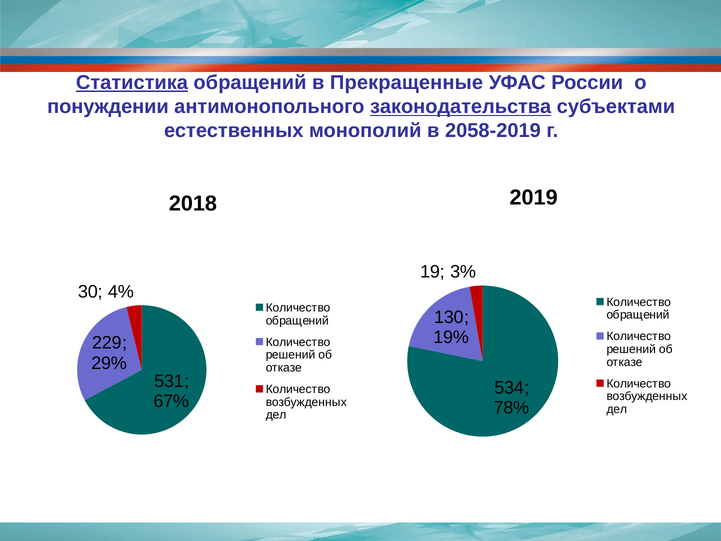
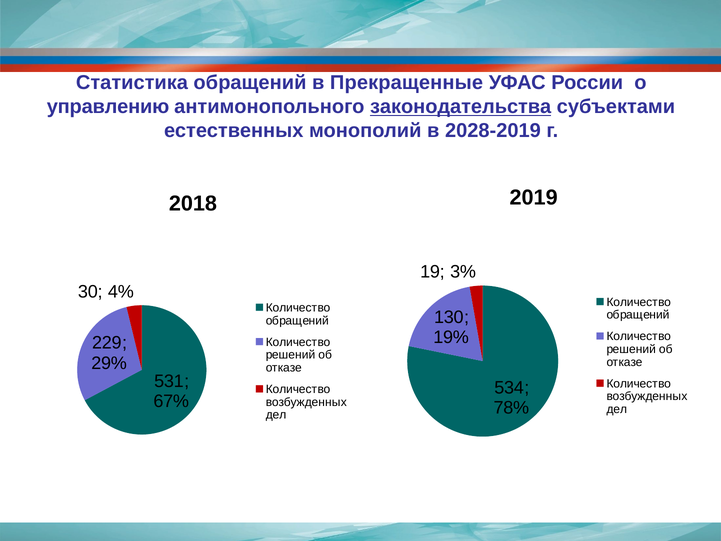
Статистика underline: present -> none
понуждении: понуждении -> управлению
2058-2019: 2058-2019 -> 2028-2019
